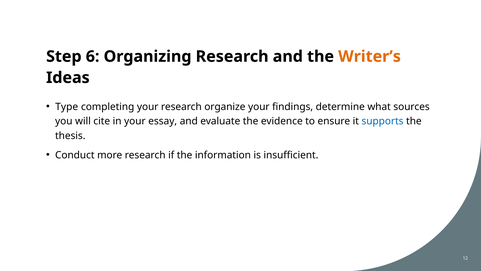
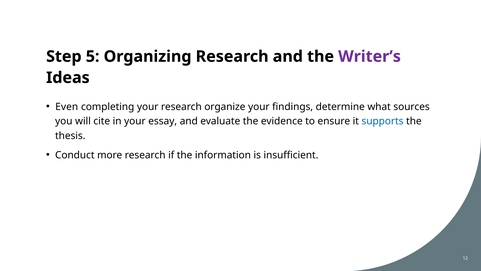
6: 6 -> 5
Writer’s colour: orange -> purple
Type: Type -> Even
